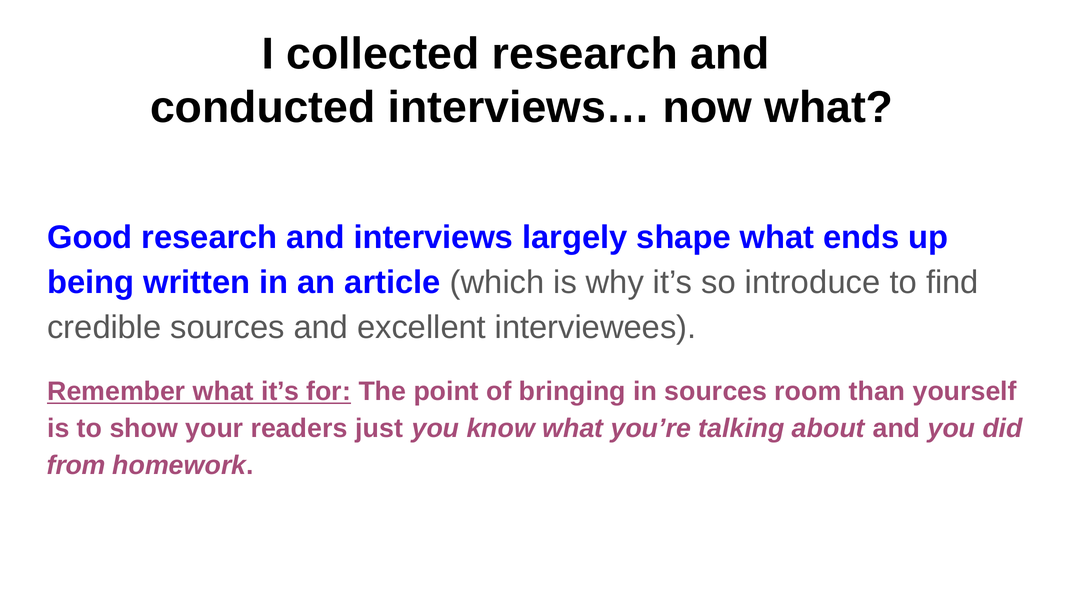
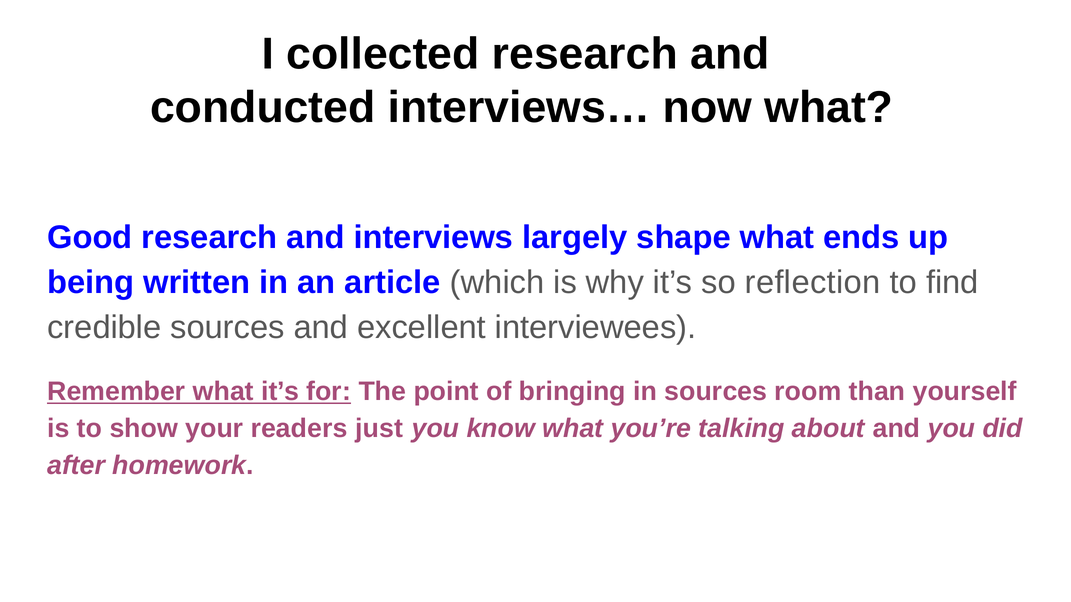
introduce: introduce -> reflection
from: from -> after
